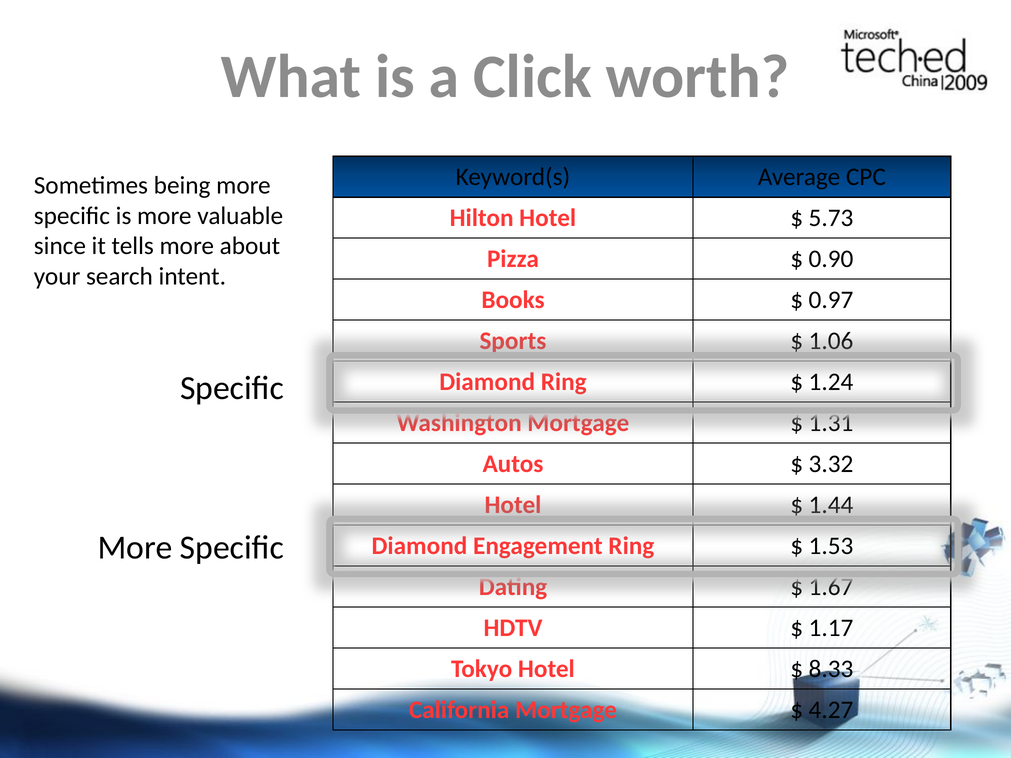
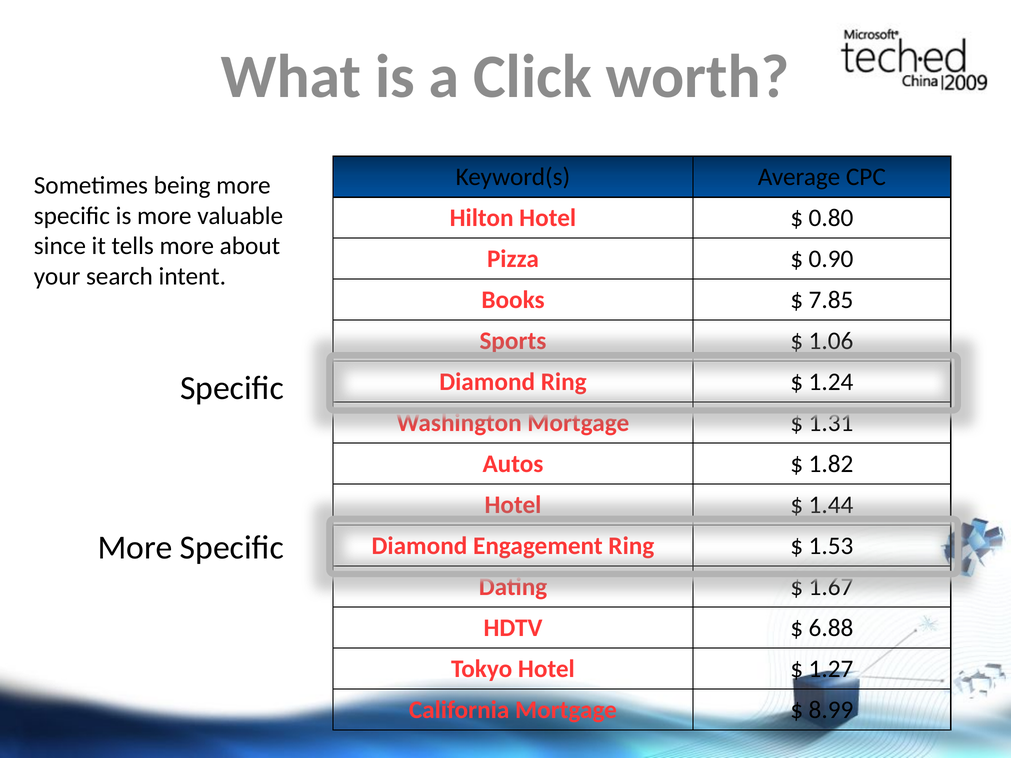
5.73: 5.73 -> 0.80
0.97: 0.97 -> 7.85
3.32: 3.32 -> 1.82
1.17: 1.17 -> 6.88
8.33: 8.33 -> 1.27
4.27: 4.27 -> 8.99
